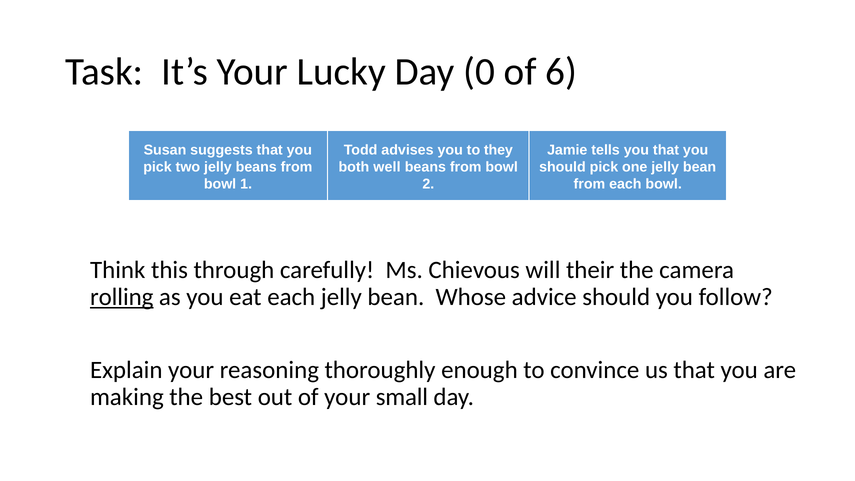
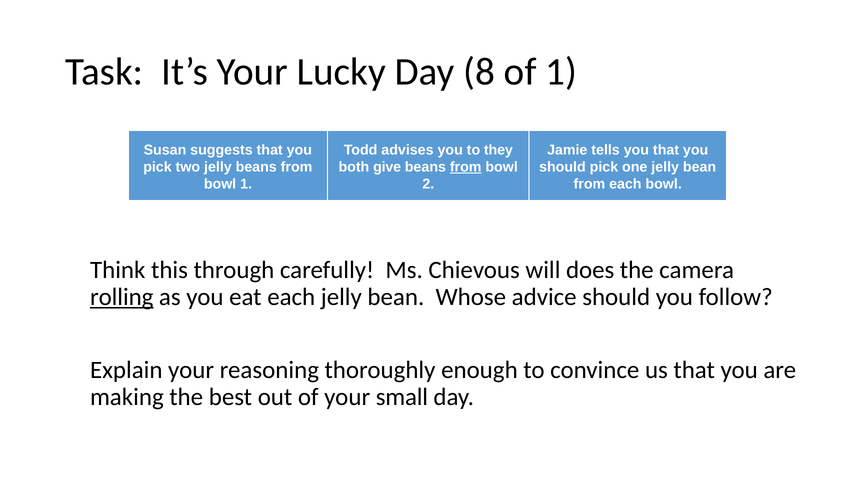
0: 0 -> 8
of 6: 6 -> 1
well: well -> give
from at (466, 167) underline: none -> present
their: their -> does
